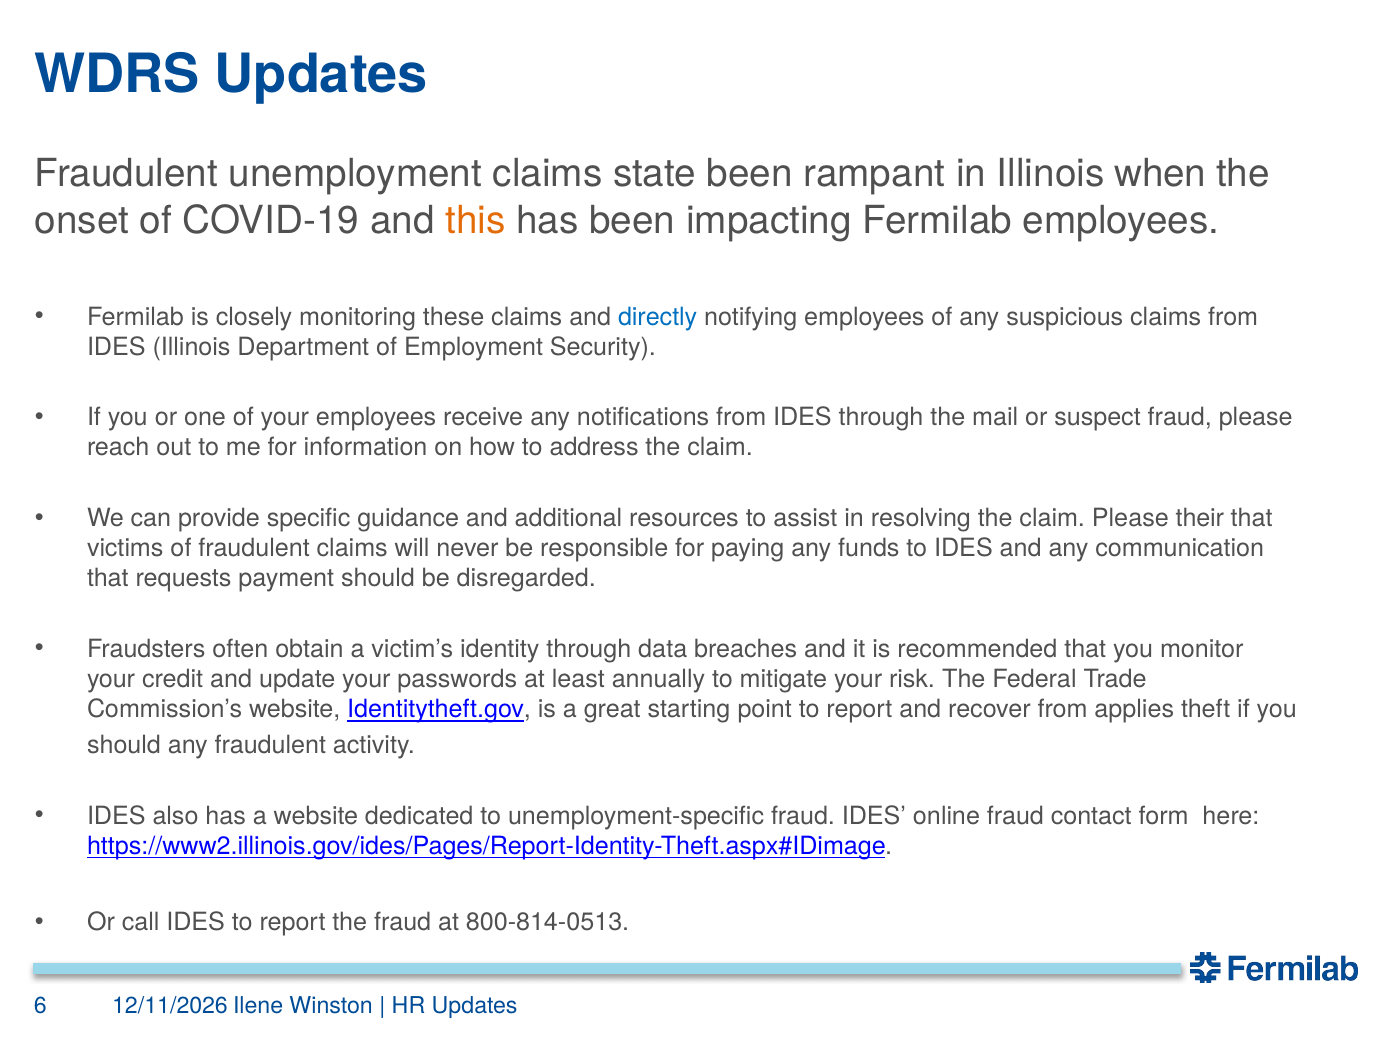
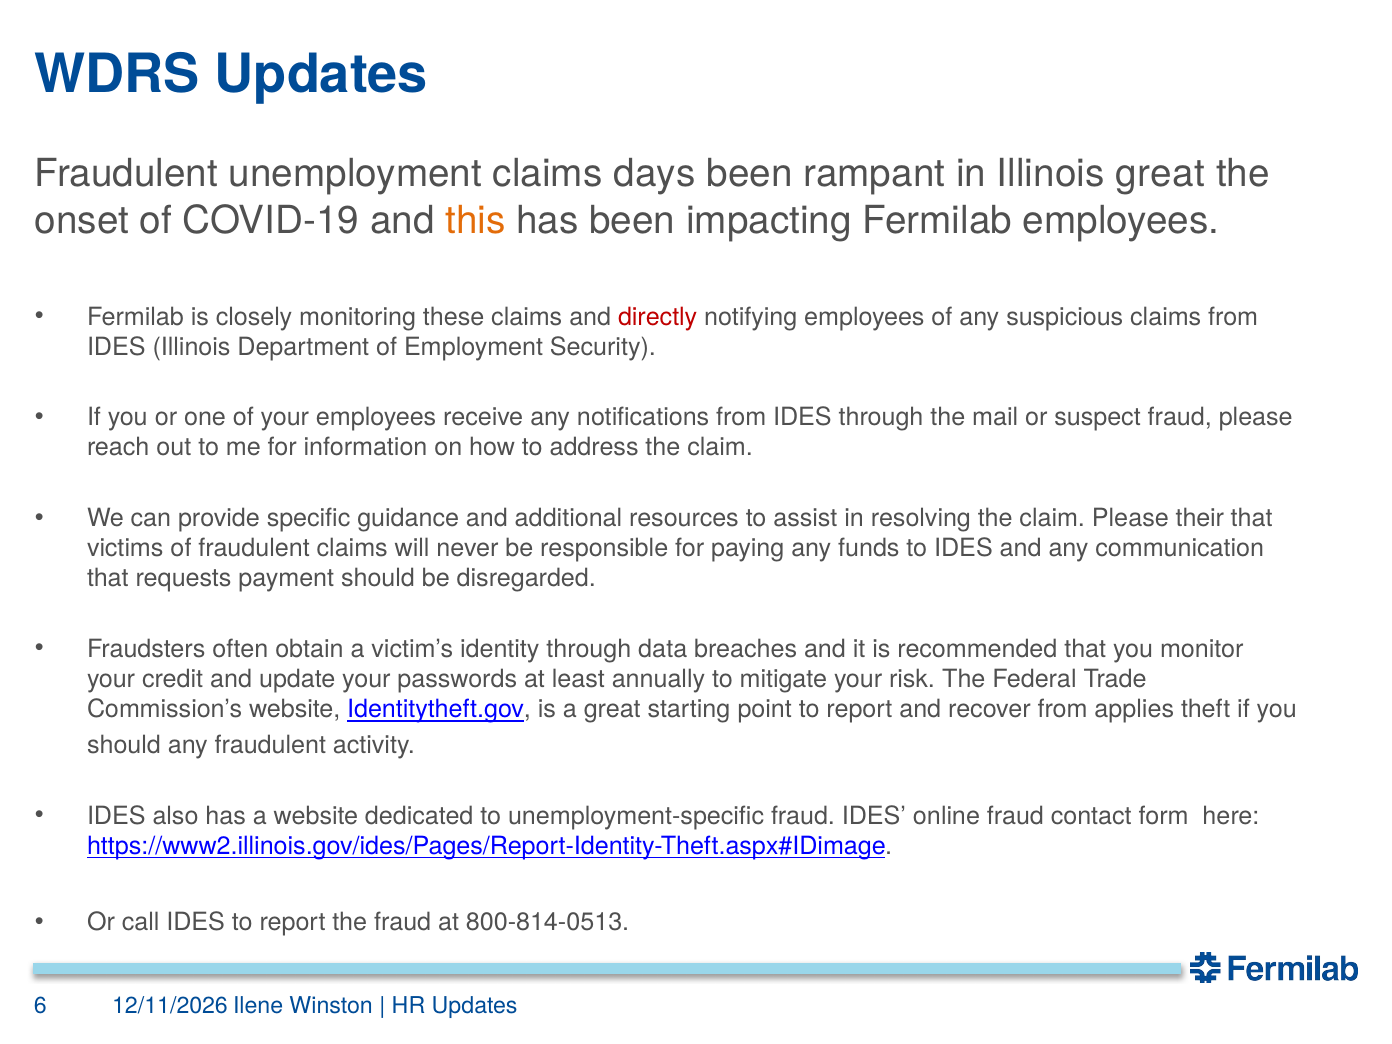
state: state -> days
Illinois when: when -> great
directly colour: blue -> red
